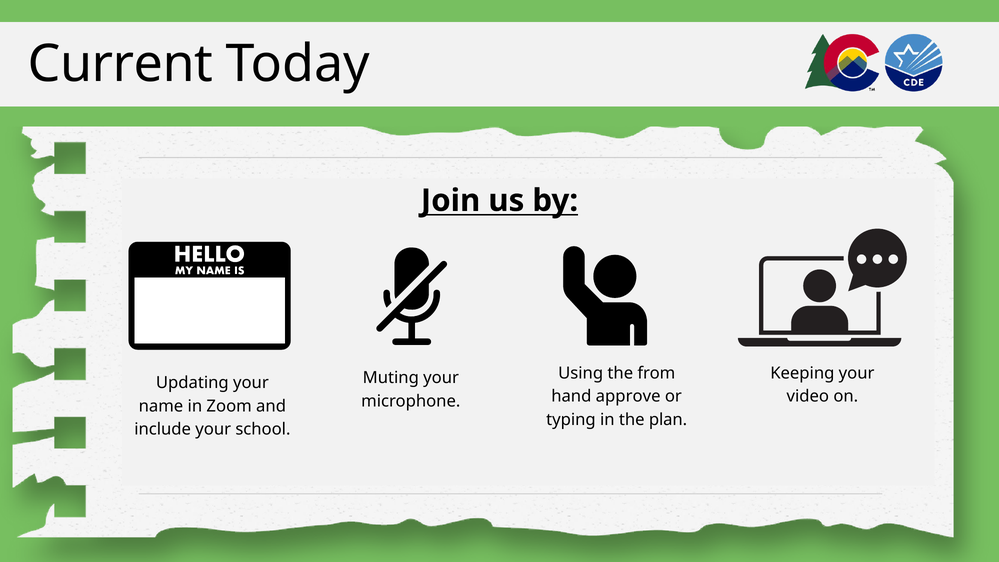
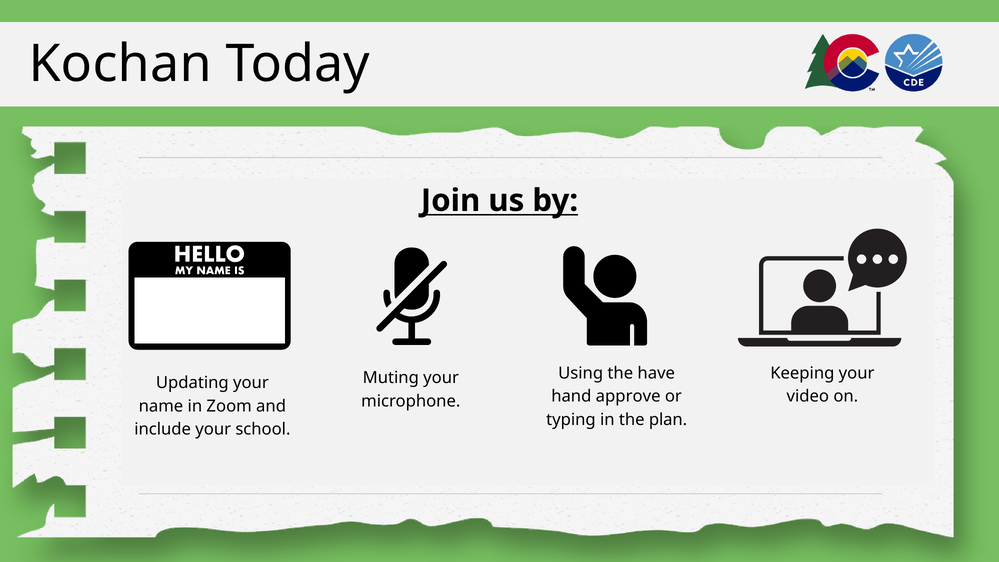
Current: Current -> Kochan
from: from -> have
